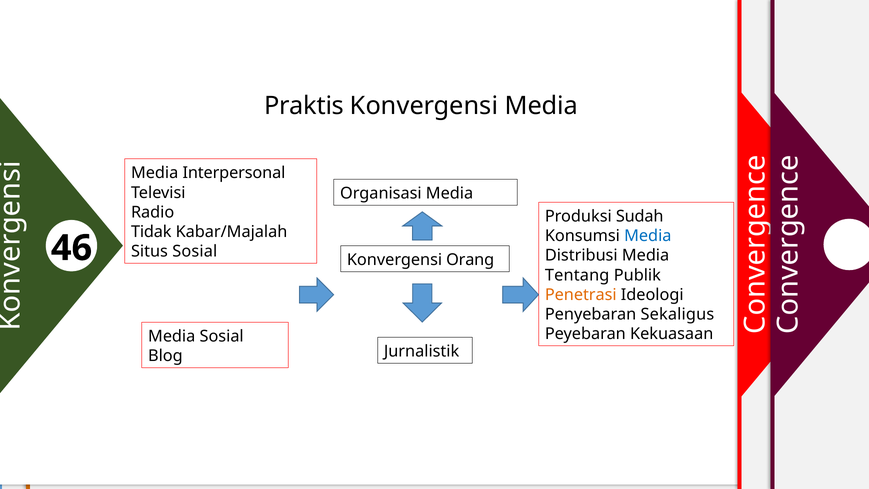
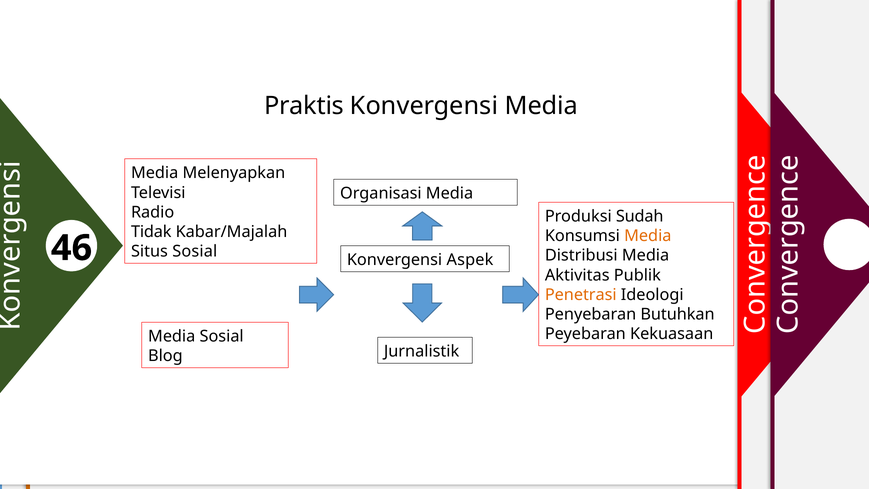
Interpersonal: Interpersonal -> Melenyapkan
Media at (648, 236) colour: blue -> orange
Orang: Orang -> Aspek
Tentang: Tentang -> Aktivitas
Sekaligus: Sekaligus -> Butuhkan
